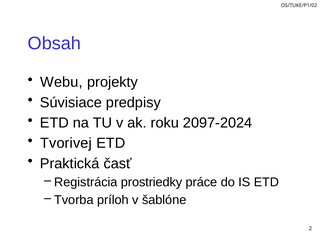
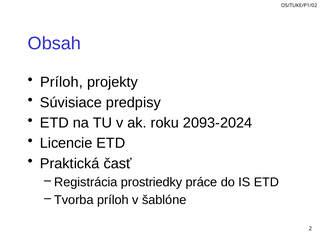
Webu at (61, 82): Webu -> Príloh
2097-2024: 2097-2024 -> 2093-2024
Tvorivej: Tvorivej -> Licencie
